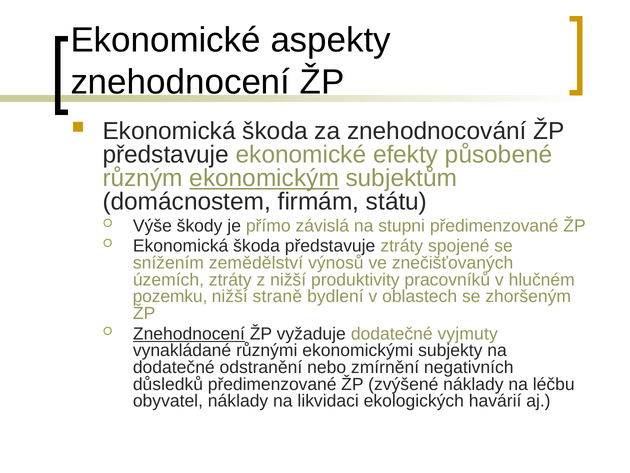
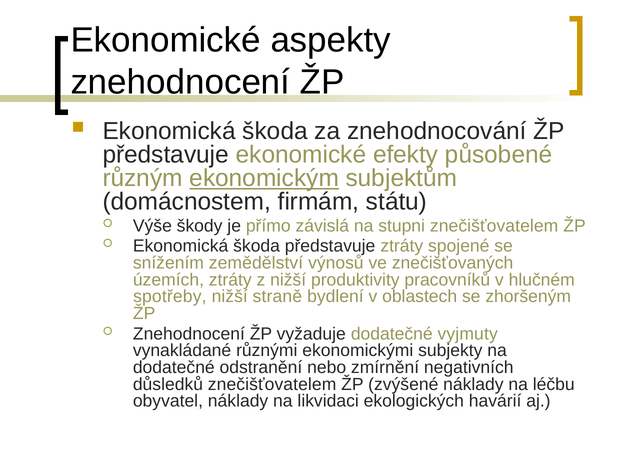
stupni předimenzované: předimenzované -> znečišťovatelem
pozemku: pozemku -> spotřeby
Znehodnocení at (189, 334) underline: present -> none
důsledků předimenzované: předimenzované -> znečišťovatelem
